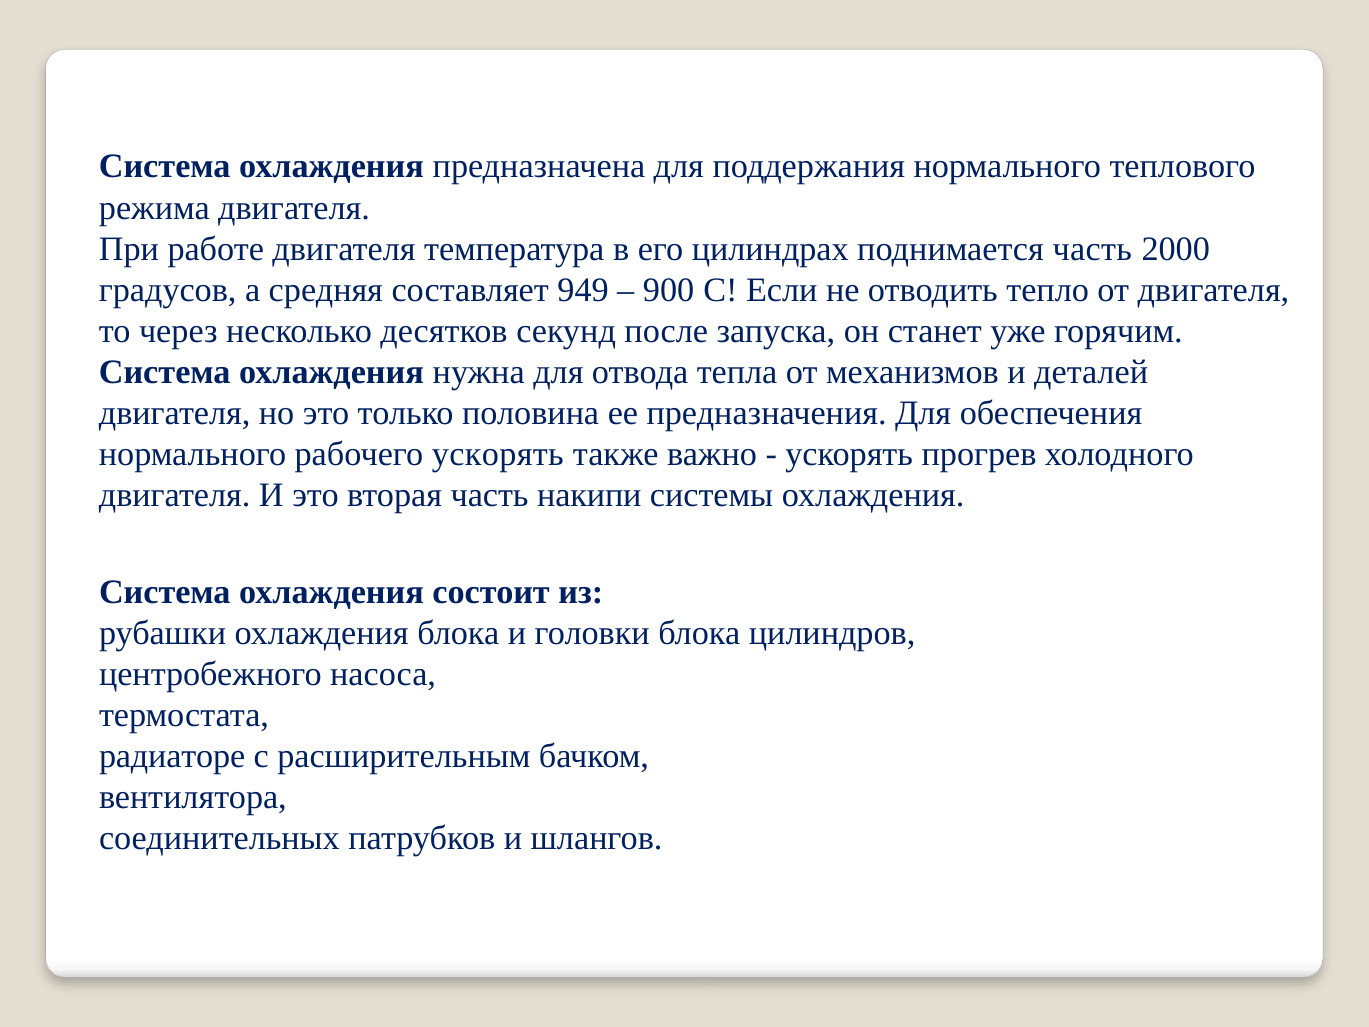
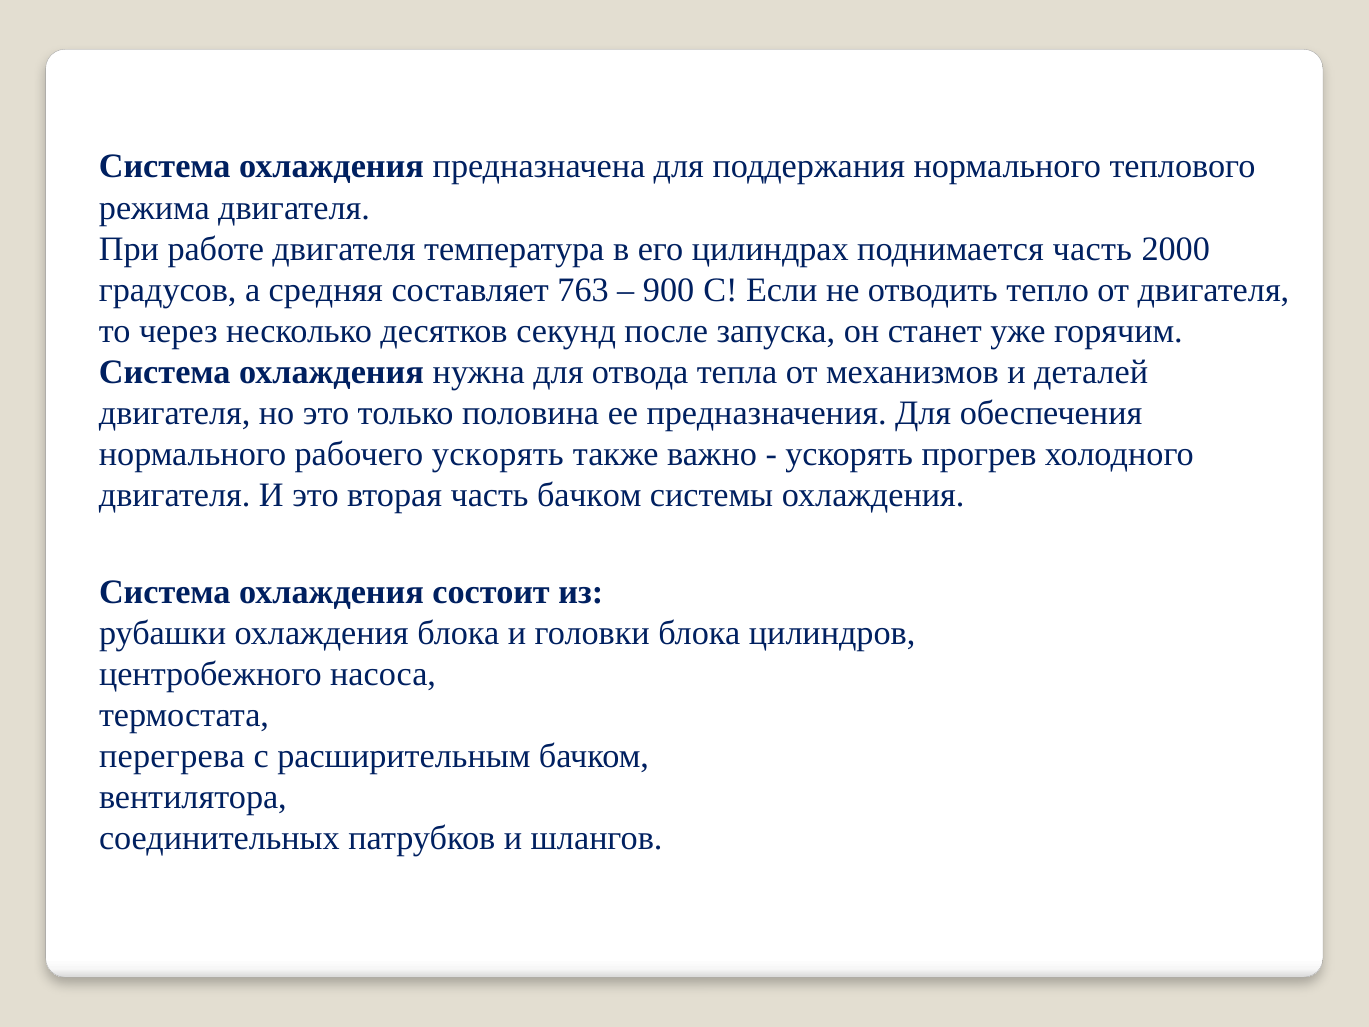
949: 949 -> 763
часть накипи: накипи -> бачком
радиаторе: радиаторе -> перегрева
